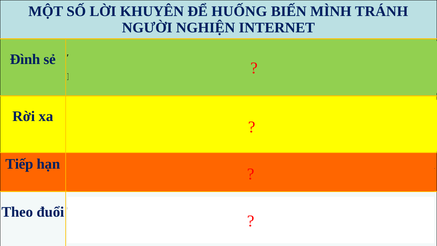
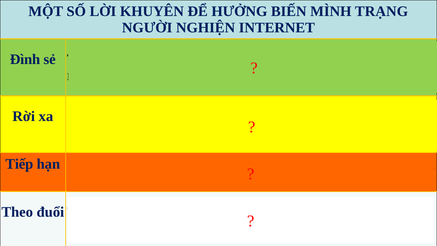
HUỐNG: HUỐNG -> HƯỞNG
TRÁNH: TRÁNH -> TRẠNG
